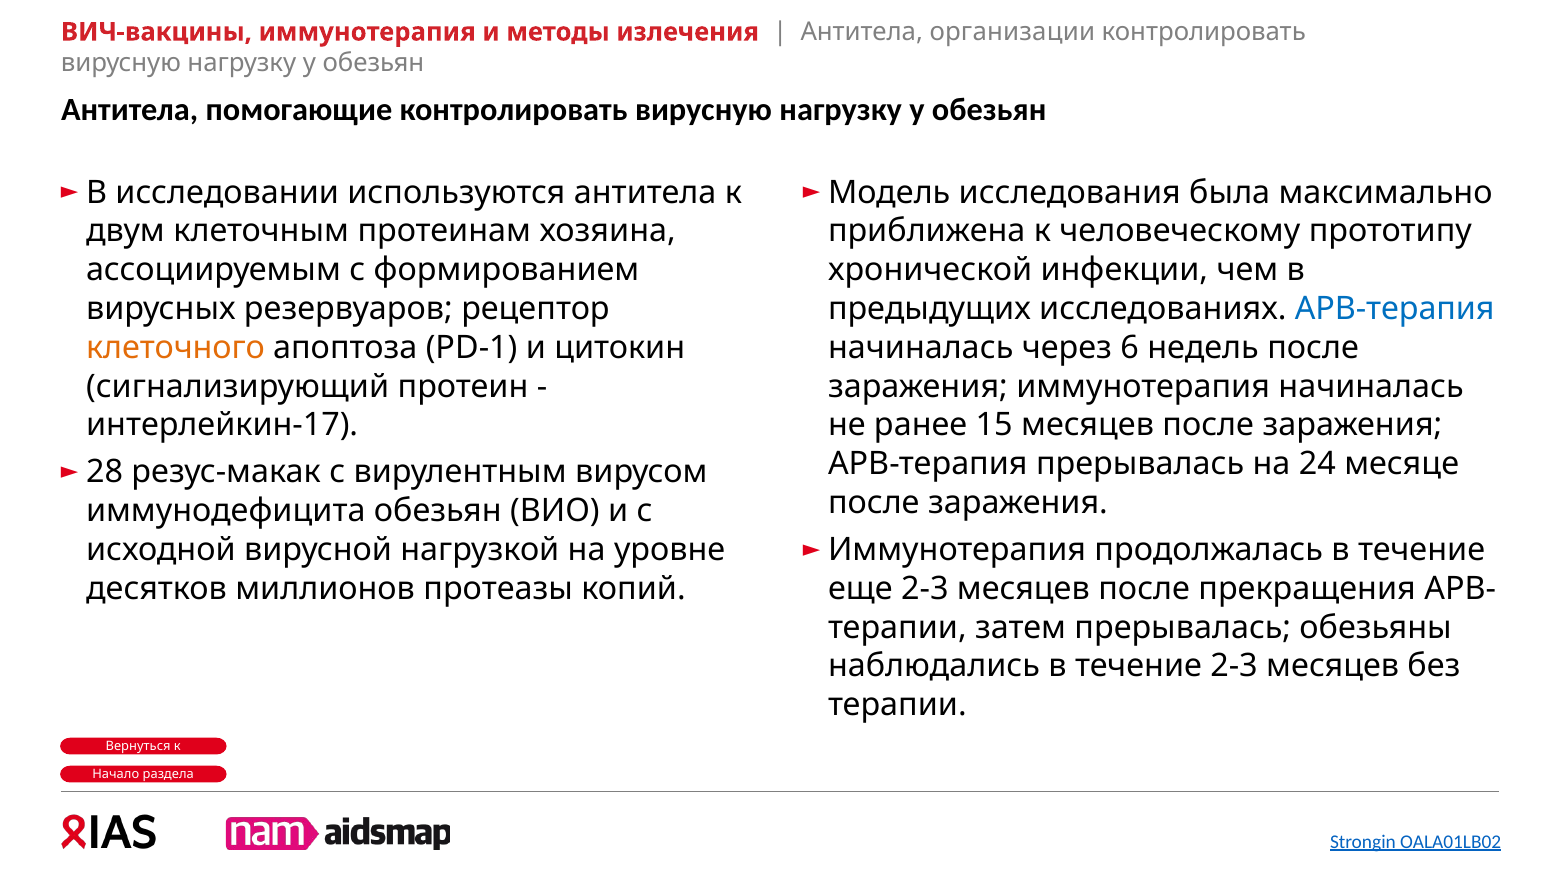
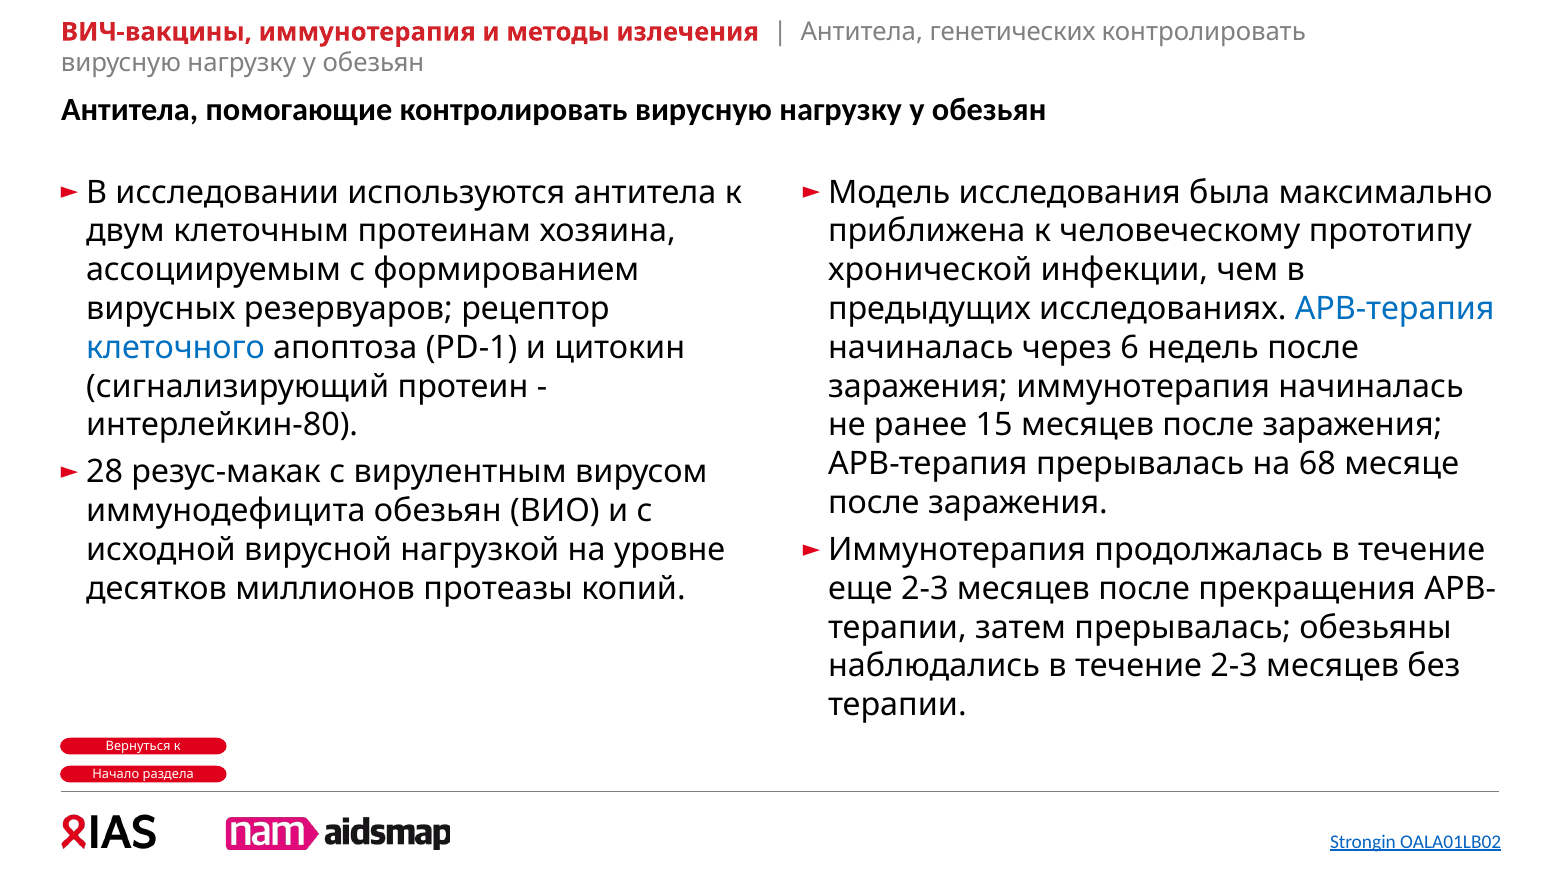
организации: организации -> генетических
клеточного colour: orange -> blue
интерлейкин-17: интерлейкин-17 -> интерлейкин-80
24: 24 -> 68
